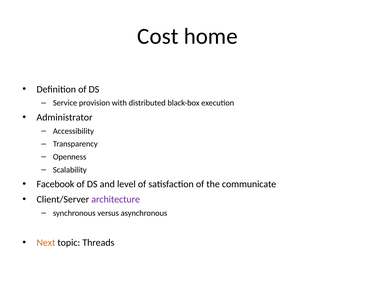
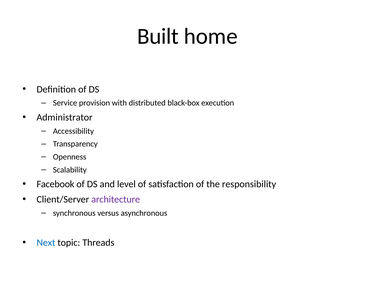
Cost: Cost -> Built
communicate: communicate -> responsibility
Next colour: orange -> blue
